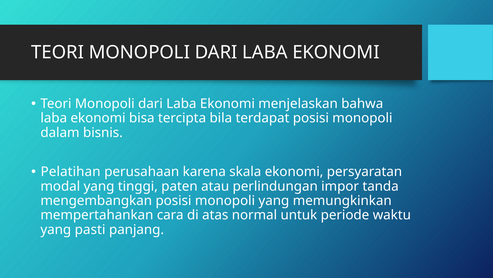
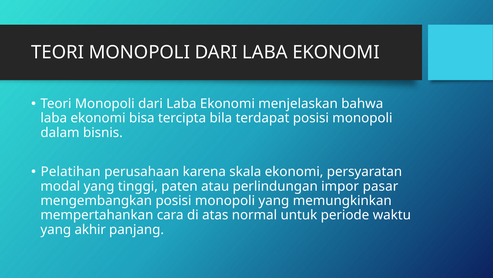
tanda: tanda -> pasar
pasti: pasti -> akhir
